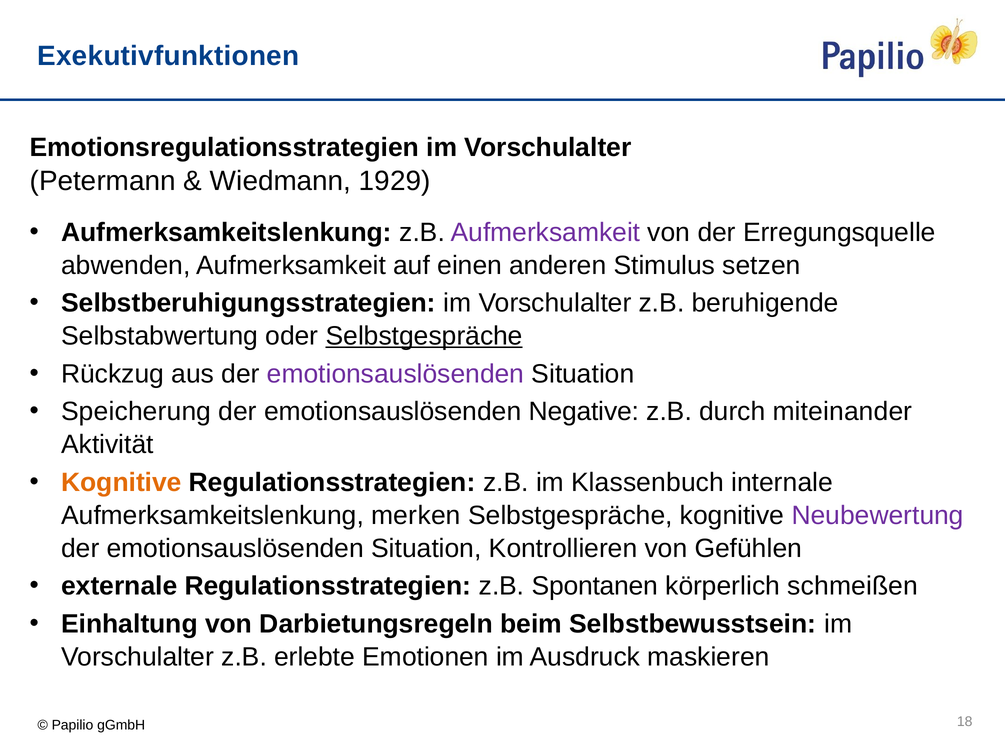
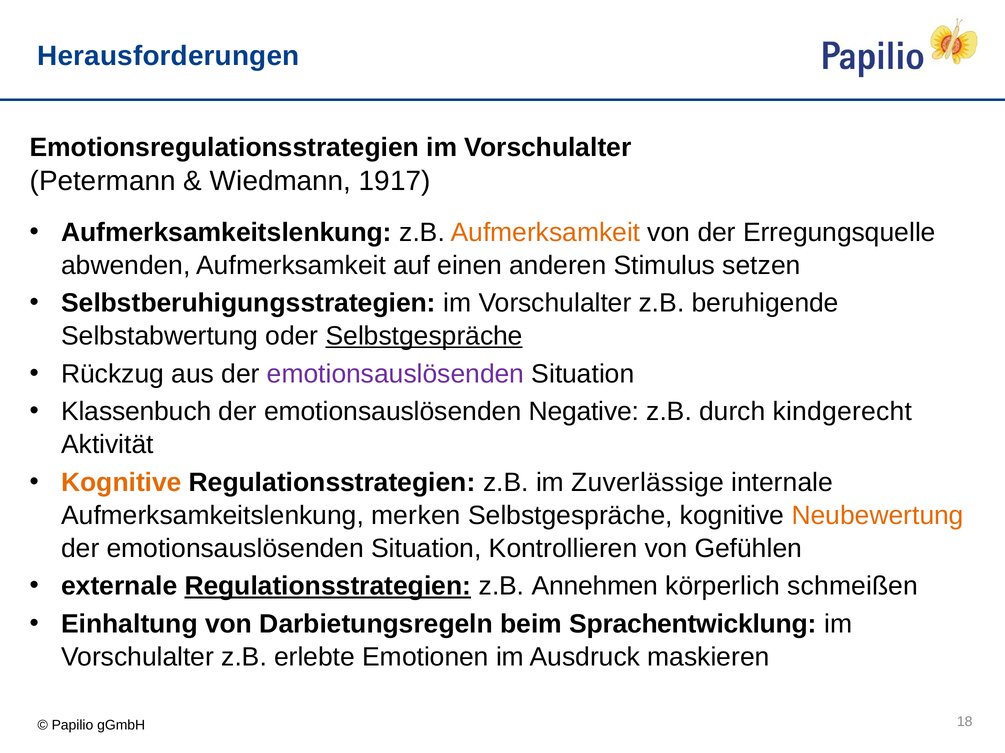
Exekutivfunktionen: Exekutivfunktionen -> Herausforderungen
1929: 1929 -> 1917
Aufmerksamkeit at (546, 233) colour: purple -> orange
Speicherung: Speicherung -> Klassenbuch
miteinander: miteinander -> kindgerecht
Klassenbuch: Klassenbuch -> Zuverlässige
Neubewertung colour: purple -> orange
Regulationsstrategien at (328, 587) underline: none -> present
Spontanen: Spontanen -> Annehmen
Selbstbewusstsein: Selbstbewusstsein -> Sprachentwicklung
